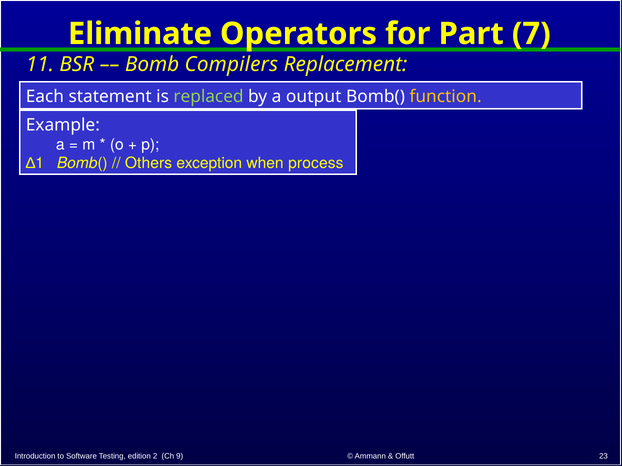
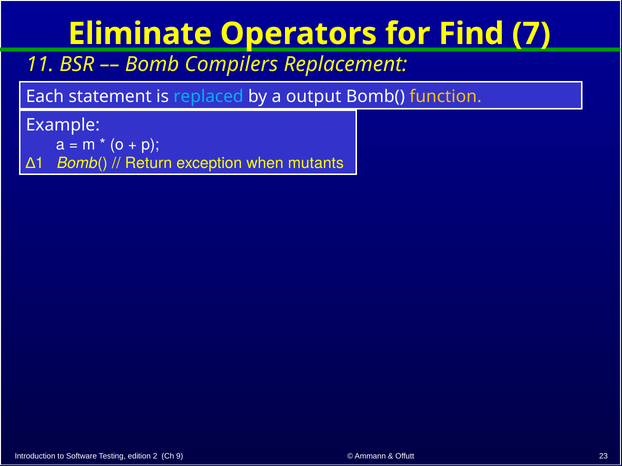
Part: Part -> Find
replaced colour: light green -> light blue
Others: Others -> Return
process: process -> mutants
